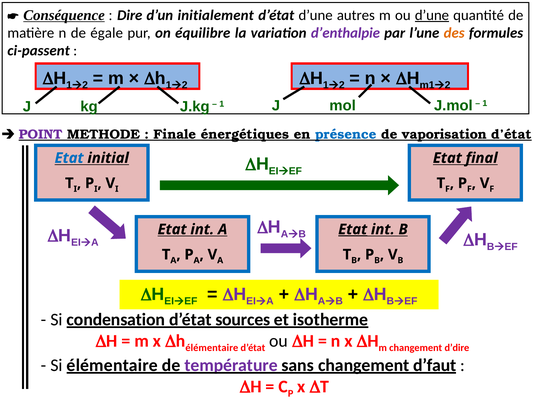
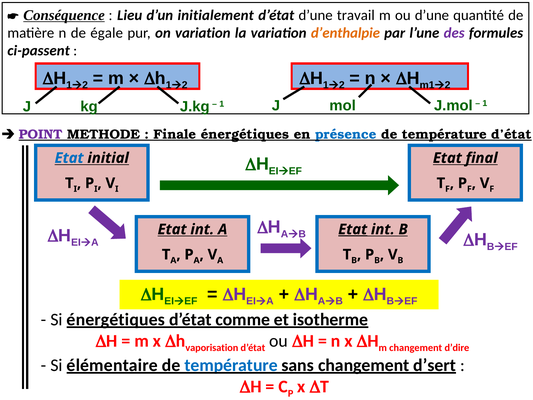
Dire: Dire -> Lieu
autres: autres -> travail
d’une at (432, 15) underline: present -> none
on équilibre: équilibre -> variation
d’enthalpie colour: purple -> orange
des colour: orange -> purple
vaporisation at (444, 134): vaporisation -> température
Si condensation: condensation -> énergétiques
sources: sources -> comme
Dh élémentaire: élémentaire -> vaporisation
température at (231, 365) colour: purple -> blue
d’faut: d’faut -> d’sert
